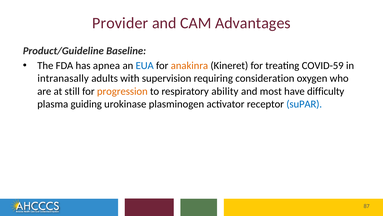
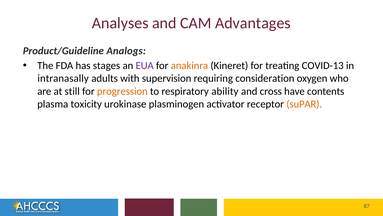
Provider: Provider -> Analyses
Baseline: Baseline -> Analogs
apnea: apnea -> stages
EUA colour: blue -> purple
COVID-59: COVID-59 -> COVID-13
most: most -> cross
difficulty: difficulty -> contents
guiding: guiding -> toxicity
suPAR colour: blue -> orange
